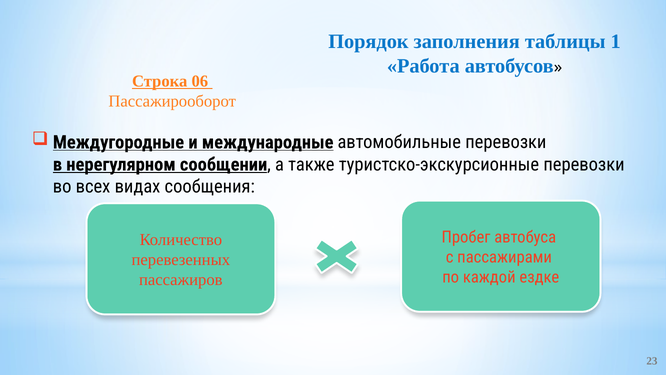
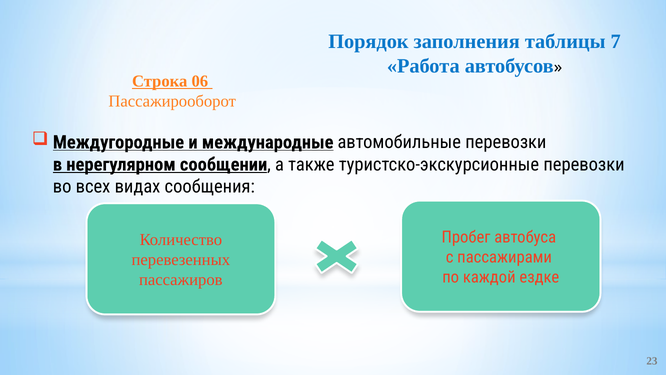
1: 1 -> 7
